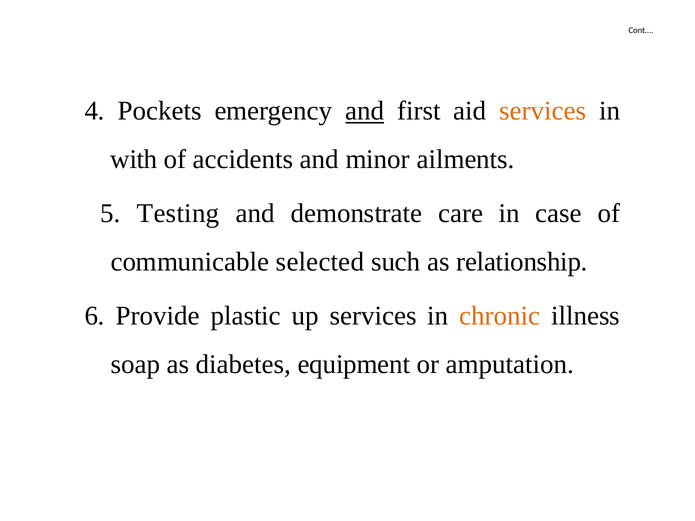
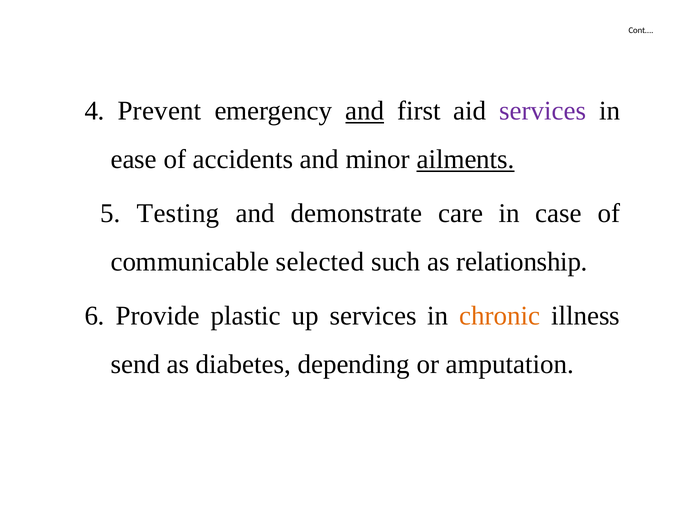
Pockets: Pockets -> Prevent
services at (543, 111) colour: orange -> purple
with: with -> ease
ailments underline: none -> present
soap: soap -> send
equipment: equipment -> depending
